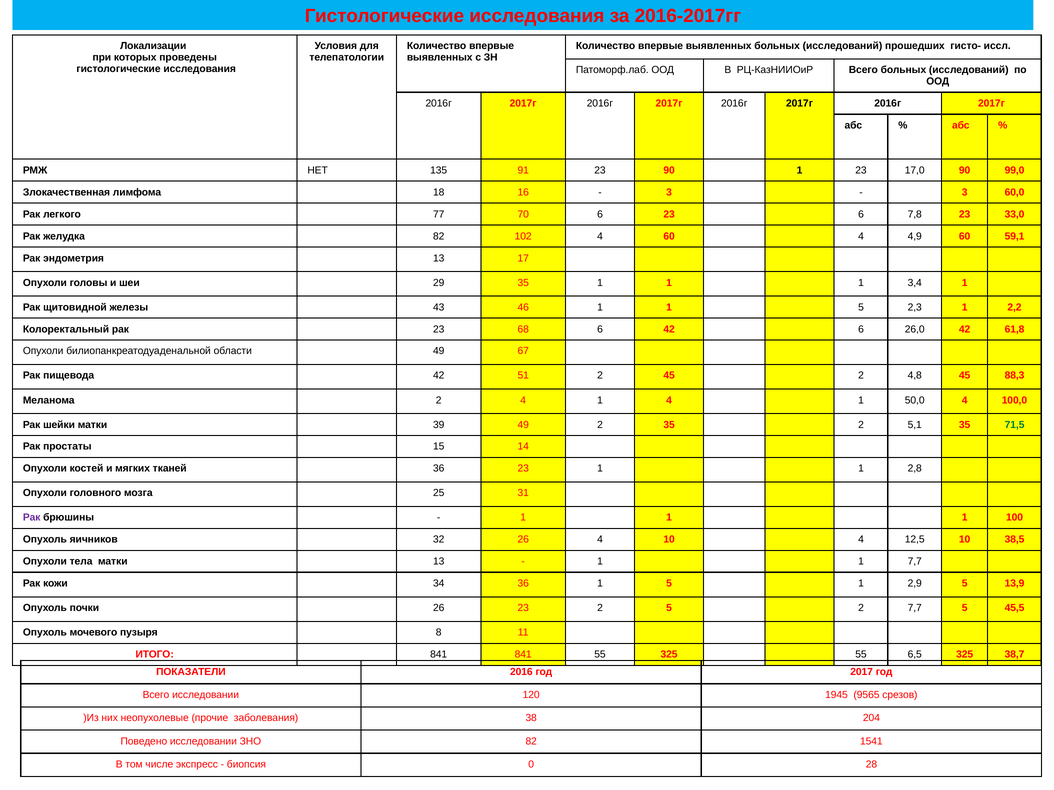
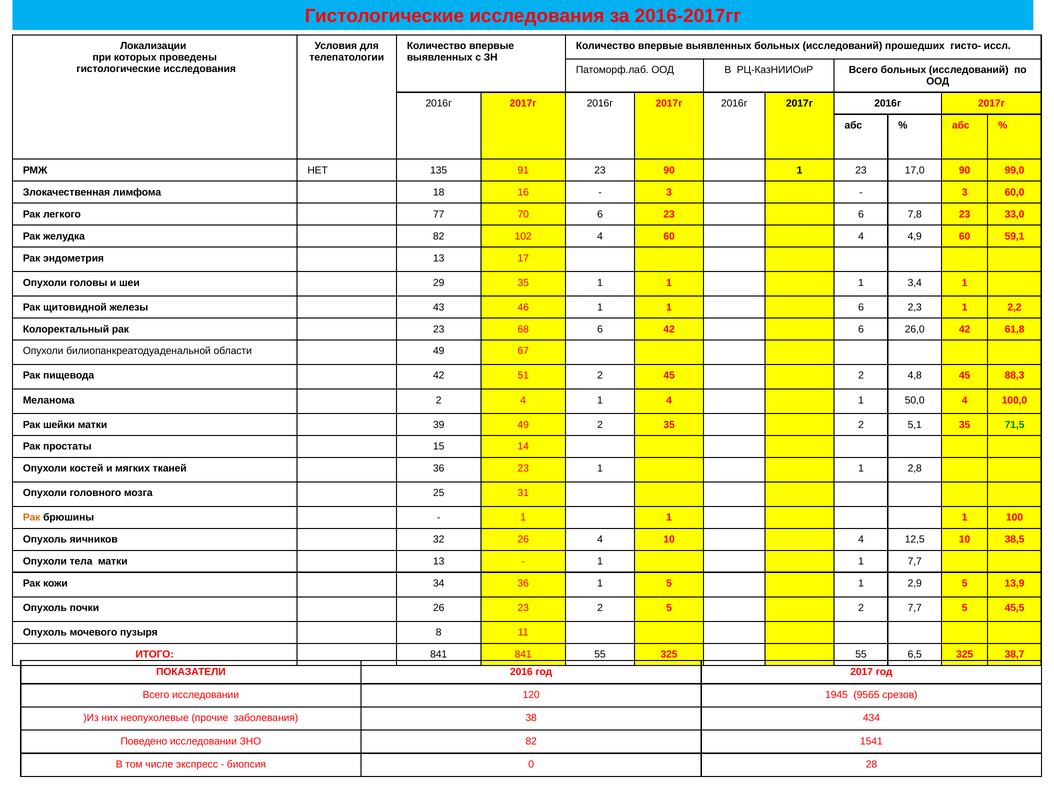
1 1 5: 5 -> 6
Рак at (32, 518) colour: purple -> orange
204: 204 -> 434
